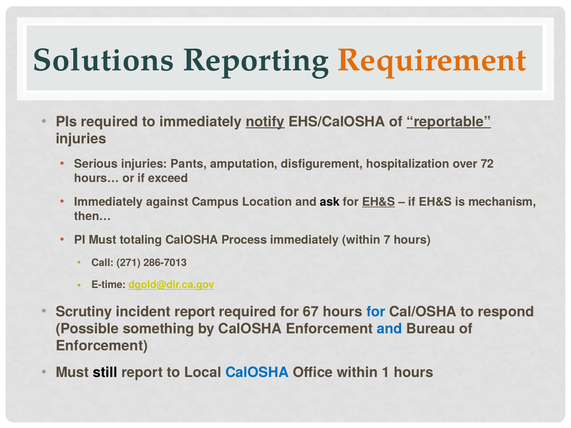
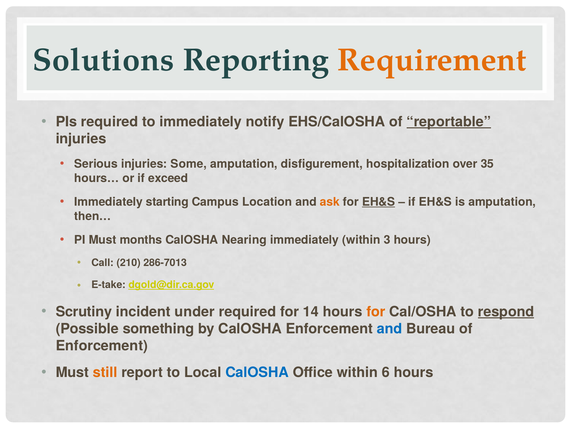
notify underline: present -> none
Pants: Pants -> Some
72: 72 -> 35
against: against -> starting
ask colour: black -> orange
is mechanism: mechanism -> amputation
totaling: totaling -> months
Process: Process -> Nearing
7: 7 -> 3
271: 271 -> 210
E-time: E-time -> E-take
incident report: report -> under
67: 67 -> 14
for at (376, 312) colour: blue -> orange
respond underline: none -> present
still colour: black -> orange
1: 1 -> 6
